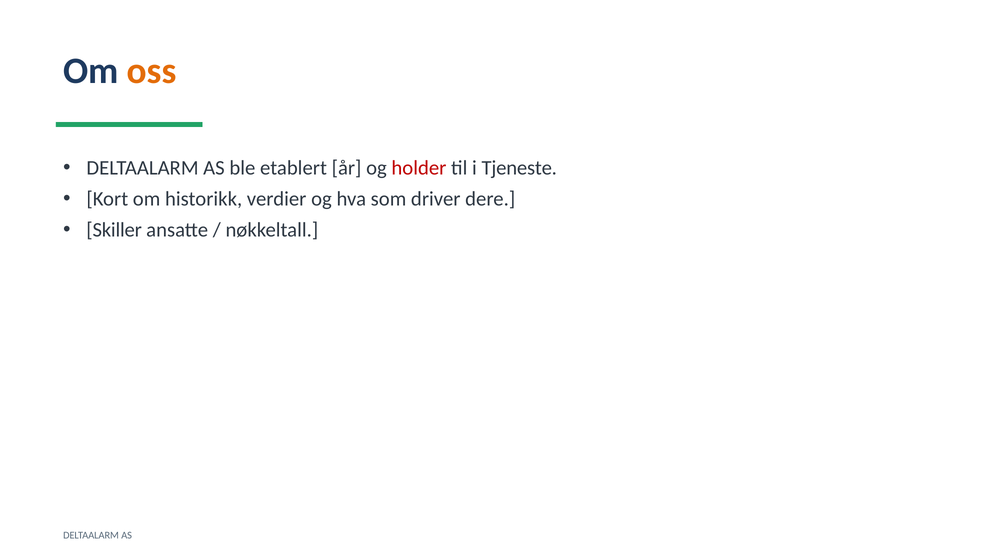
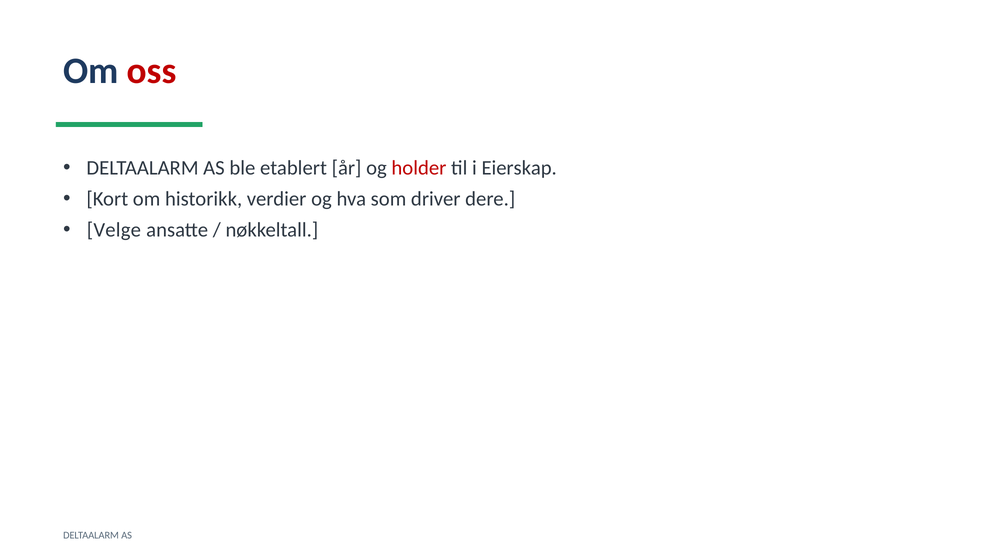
oss colour: orange -> red
Tjeneste: Tjeneste -> Eierskap
Skiller: Skiller -> Velge
